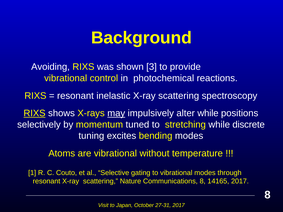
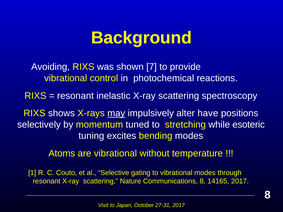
3: 3 -> 7
RIXS at (35, 113) underline: present -> none
alter while: while -> have
discrete: discrete -> esoteric
